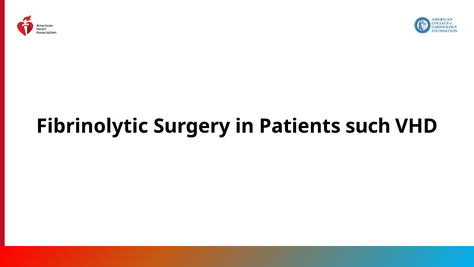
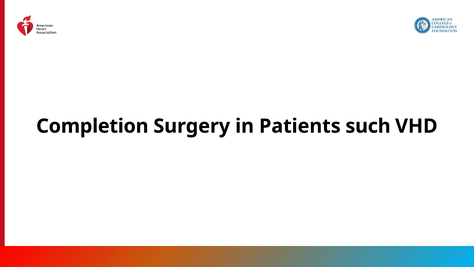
Fibrinolytic: Fibrinolytic -> Completion
